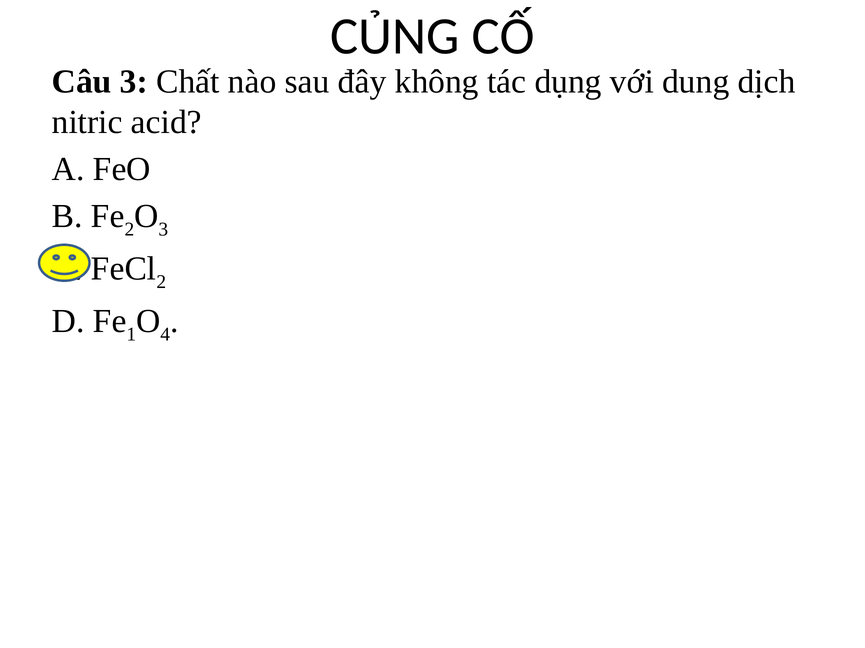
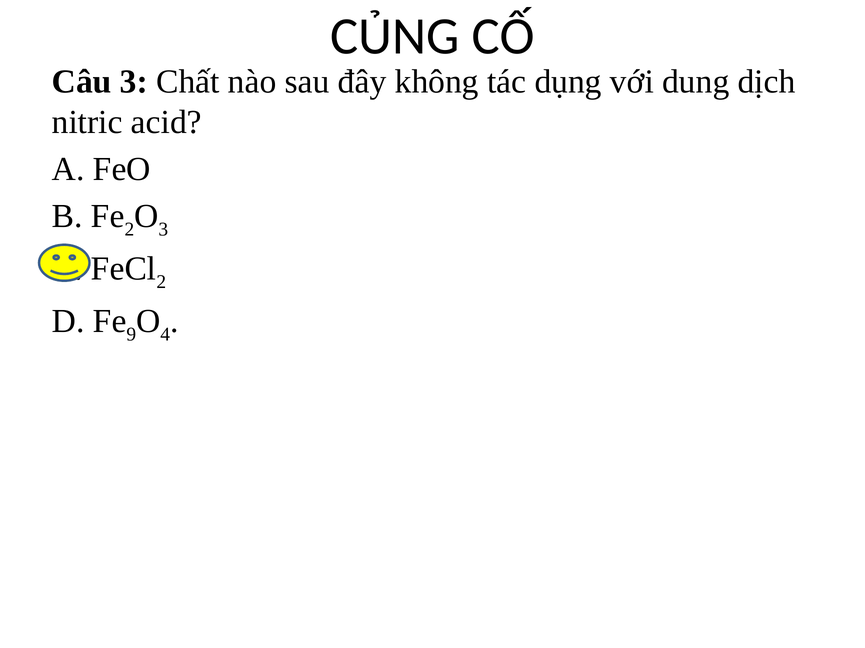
1: 1 -> 9
